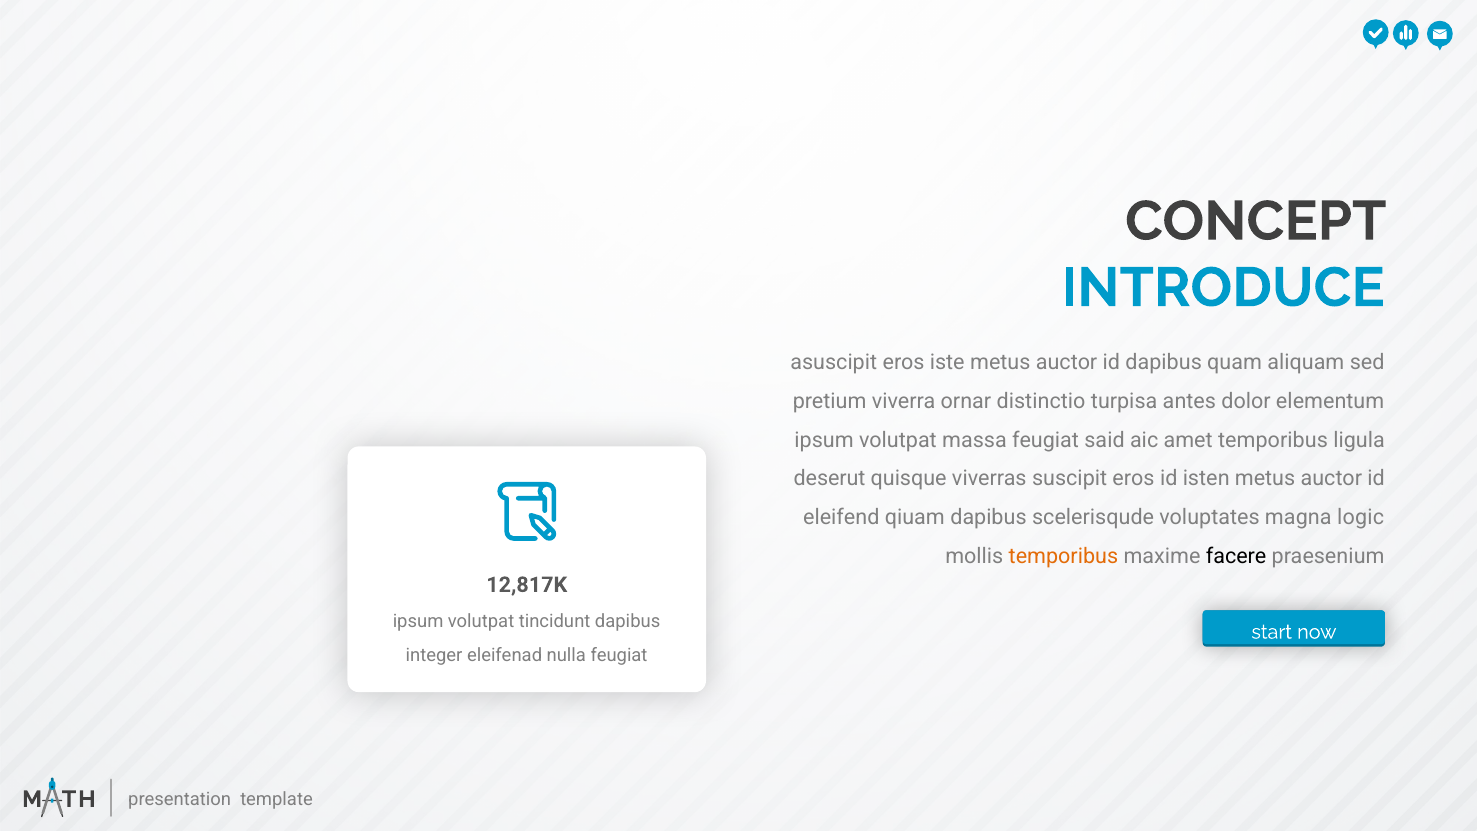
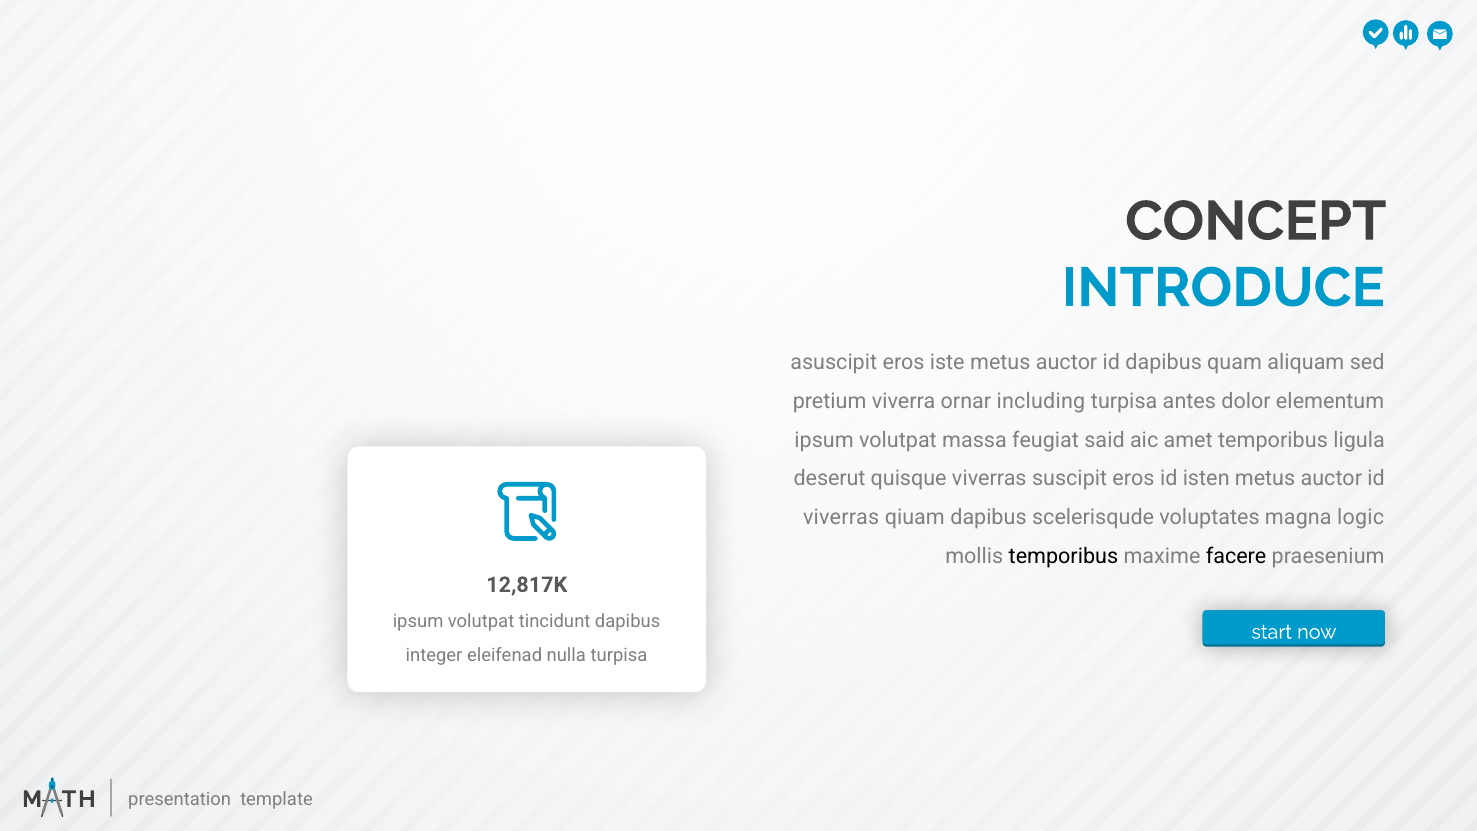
distinctio: distinctio -> including
eleifend at (841, 517): eleifend -> viverras
temporibus at (1063, 556) colour: orange -> black
nulla feugiat: feugiat -> turpisa
